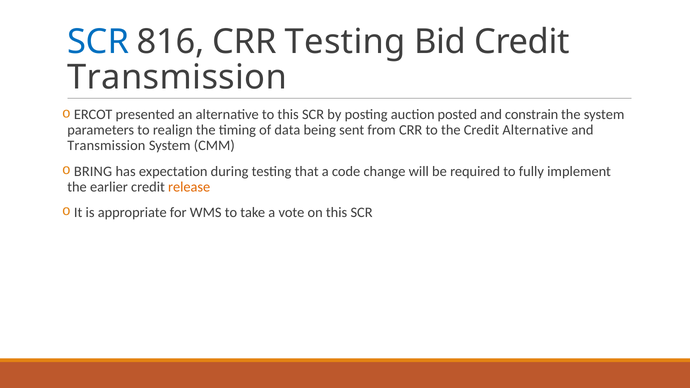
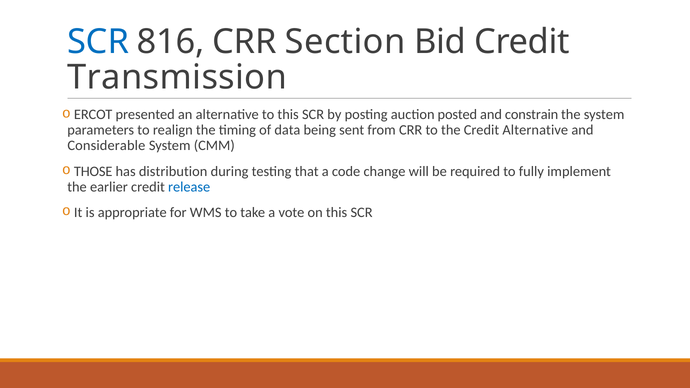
CRR Testing: Testing -> Section
Transmission at (106, 146): Transmission -> Considerable
BRING: BRING -> THOSE
expectation: expectation -> distribution
release colour: orange -> blue
